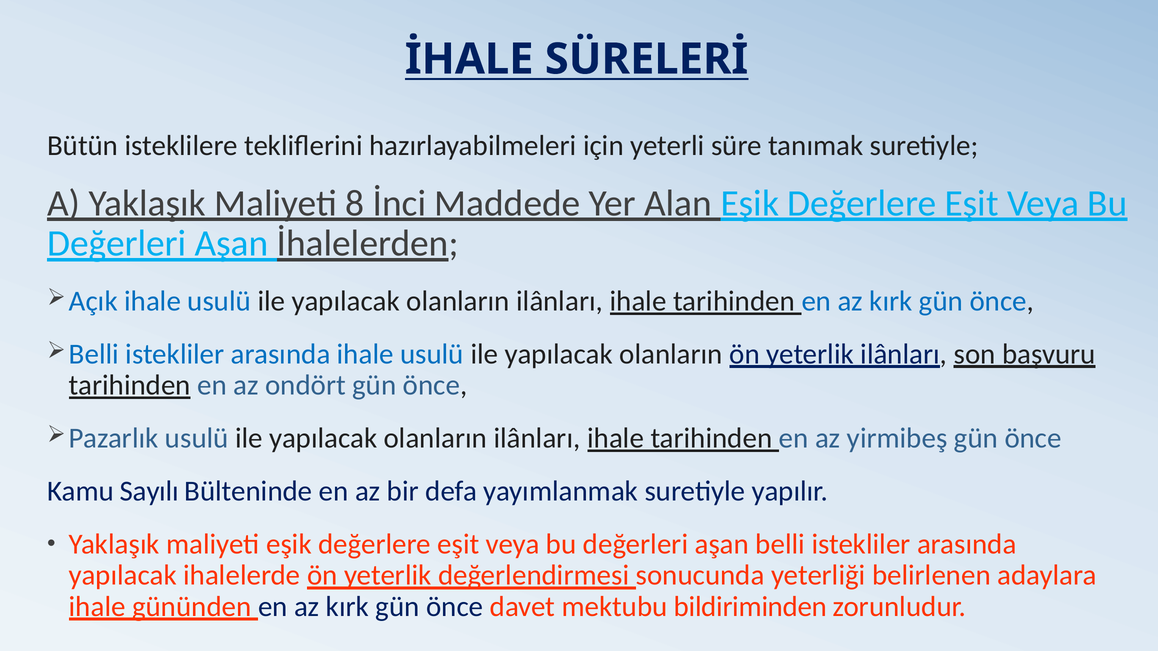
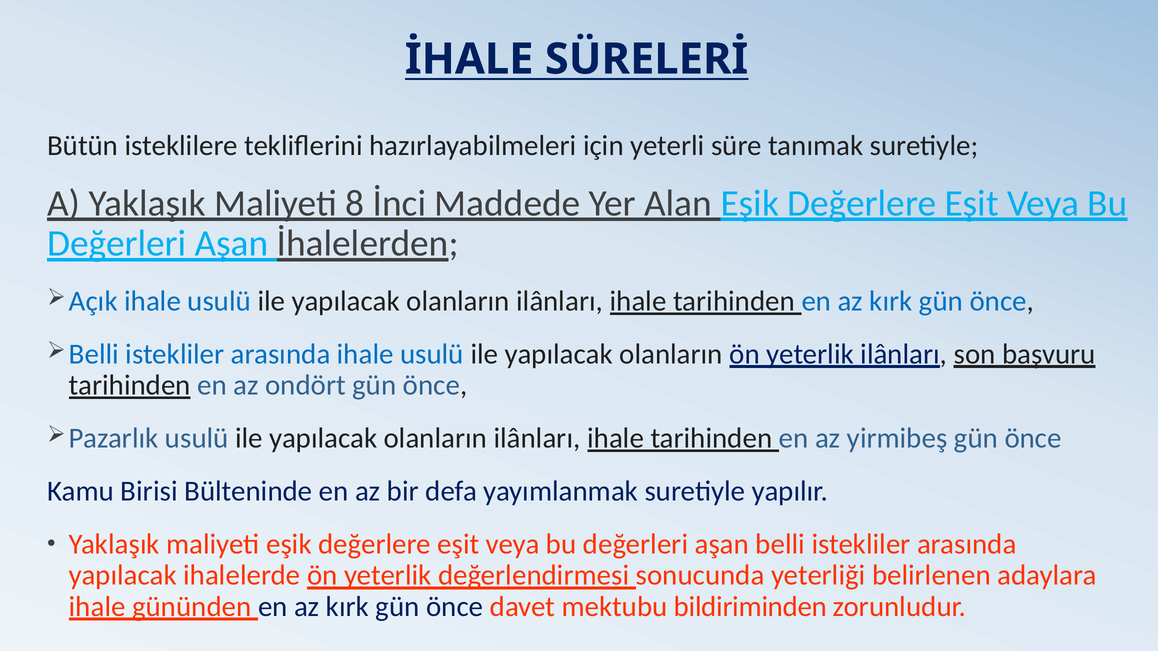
Sayılı: Sayılı -> Birisi
